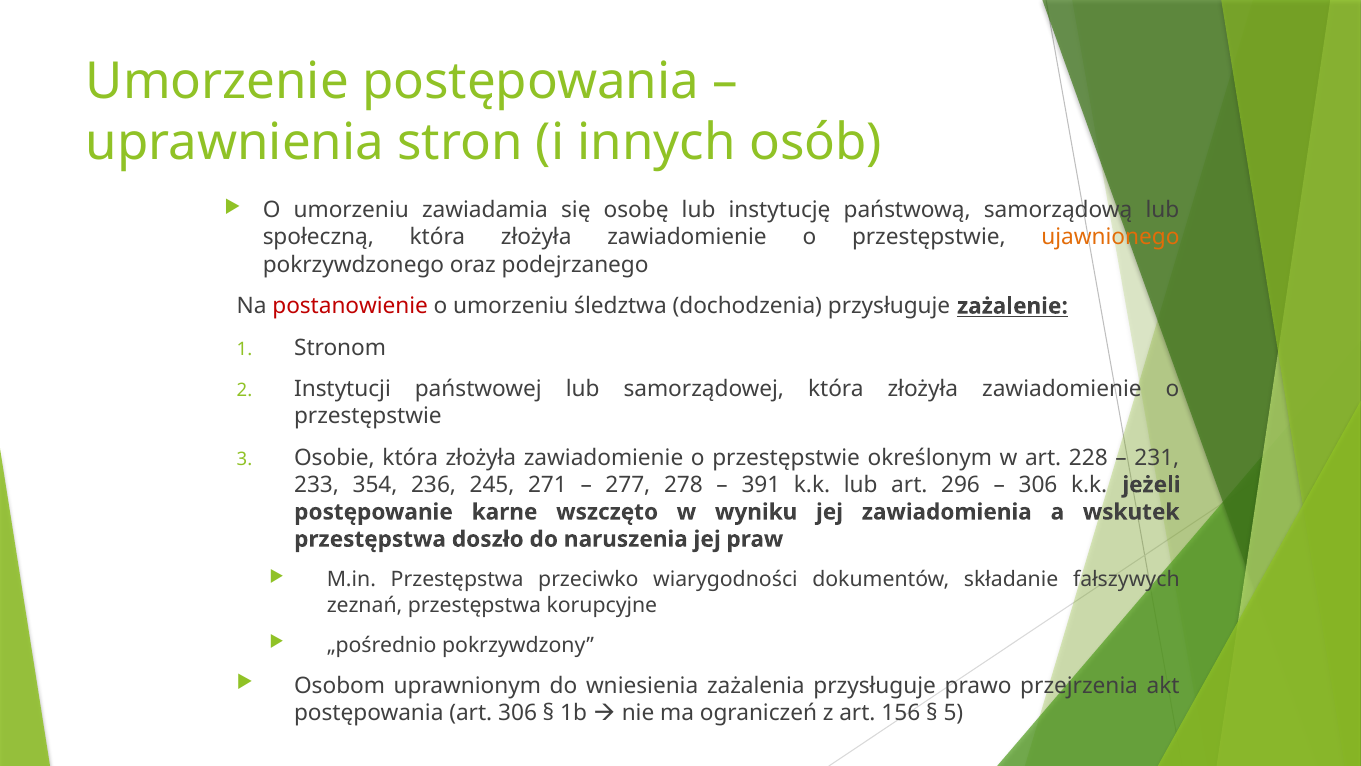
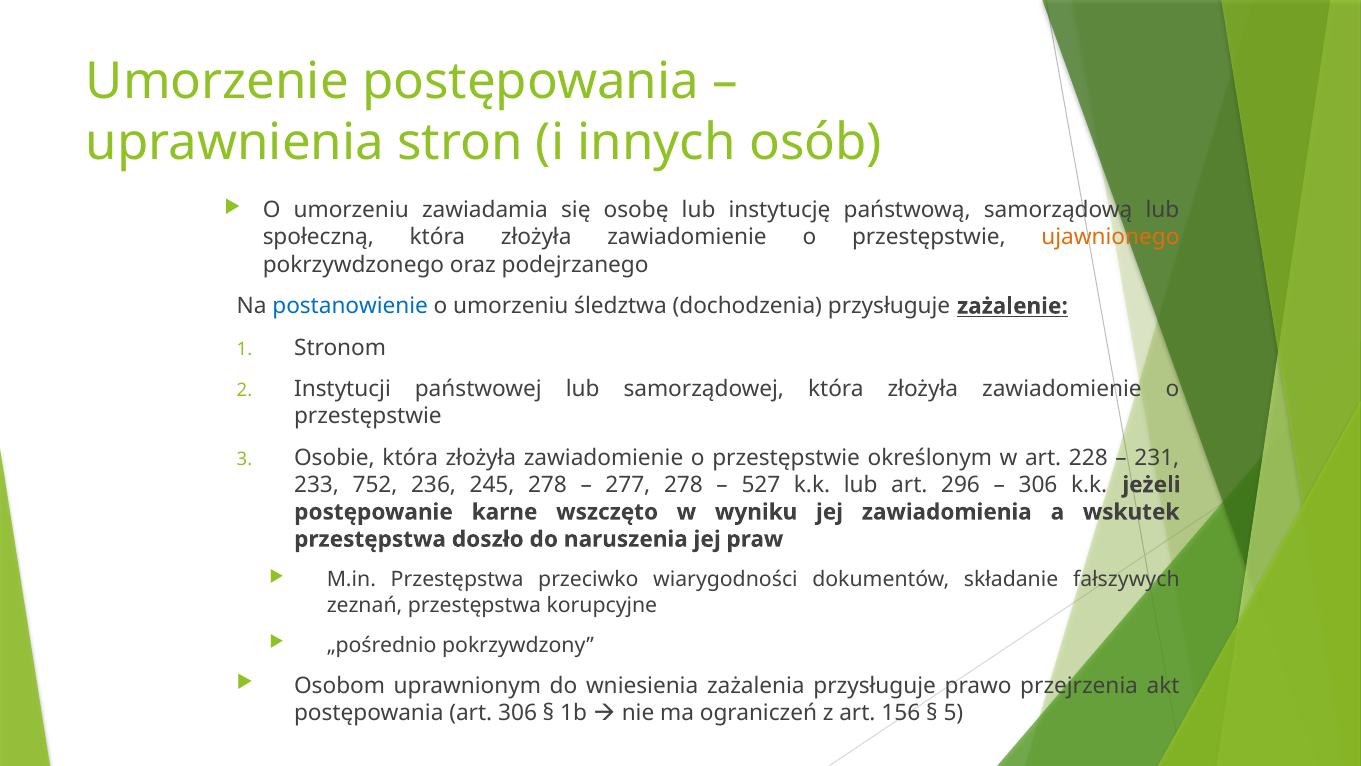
postanowienie colour: red -> blue
354: 354 -> 752
245 271: 271 -> 278
391: 391 -> 527
